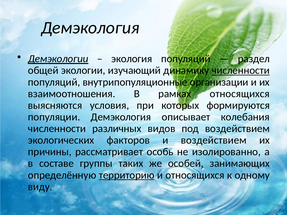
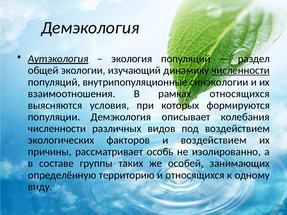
Демэкологии: Демэкологии -> Аутэкология
организации: организации -> синэкологии
территорию underline: present -> none
